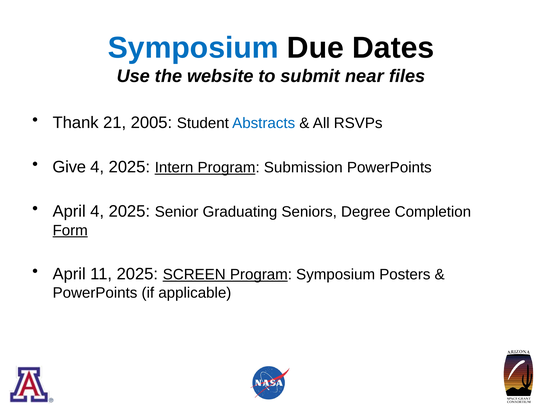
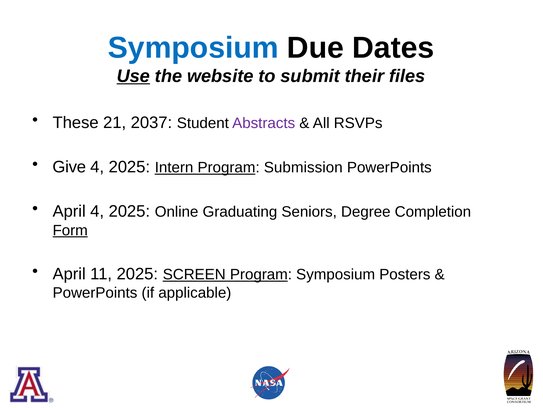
Use underline: none -> present
near: near -> their
Thank: Thank -> These
2005: 2005 -> 2037
Abstracts colour: blue -> purple
Senior: Senior -> Online
